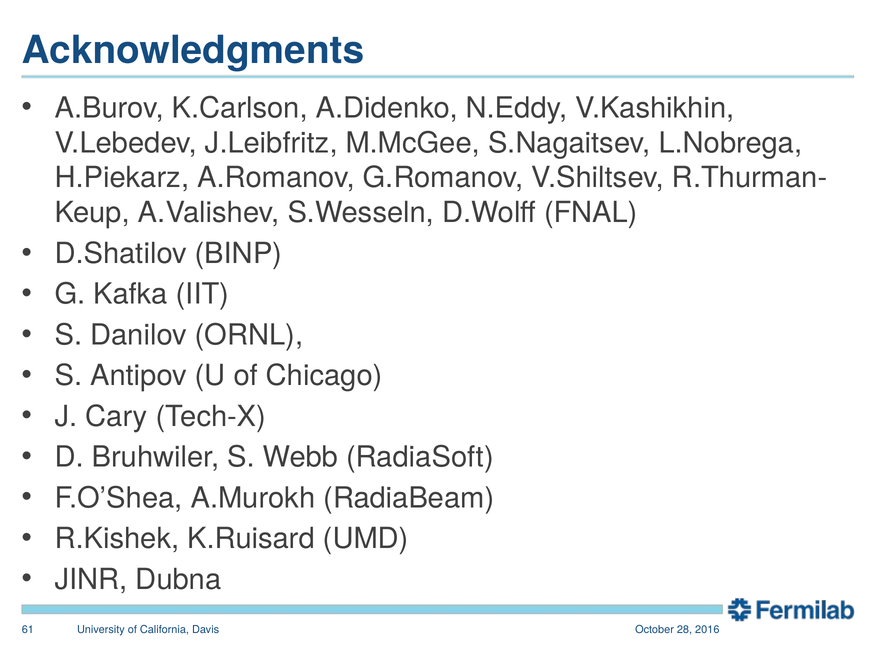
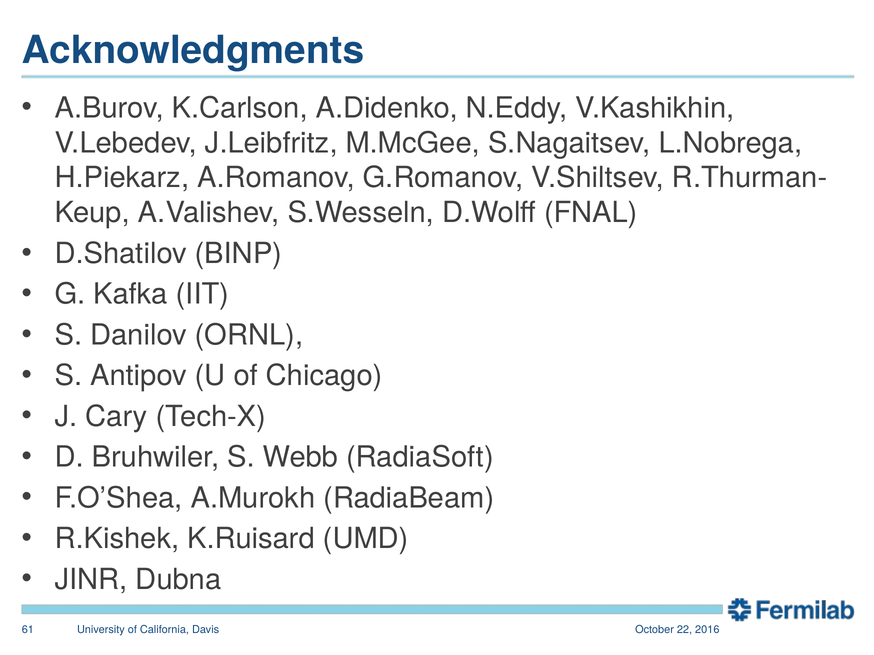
28: 28 -> 22
